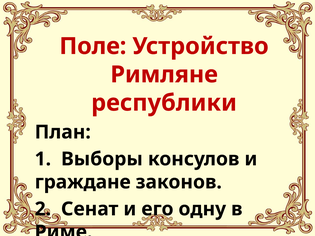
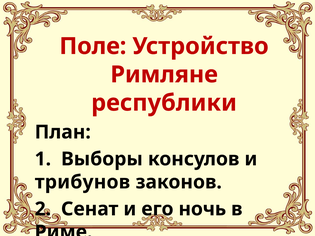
граждане: граждане -> трибунов
одну: одну -> ночь
